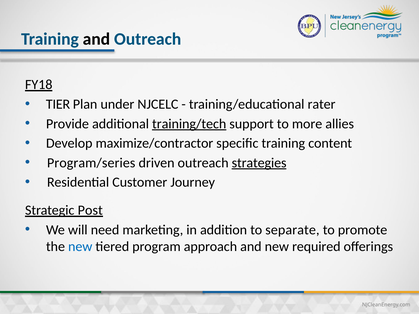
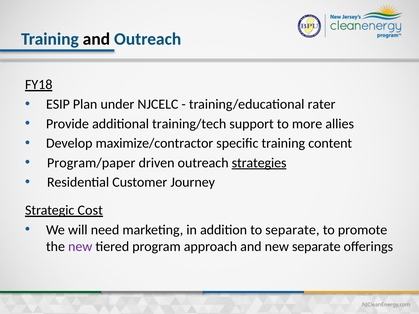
TIER: TIER -> ESIP
training/tech underline: present -> none
Program/series: Program/series -> Program/paper
Post: Post -> Cost
new at (80, 247) colour: blue -> purple
new required: required -> separate
